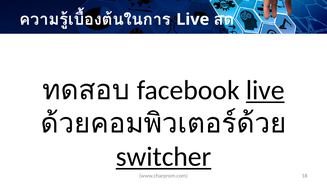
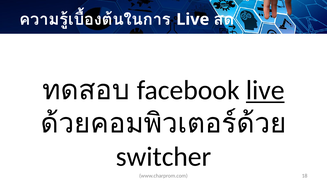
switcher underline: present -> none
